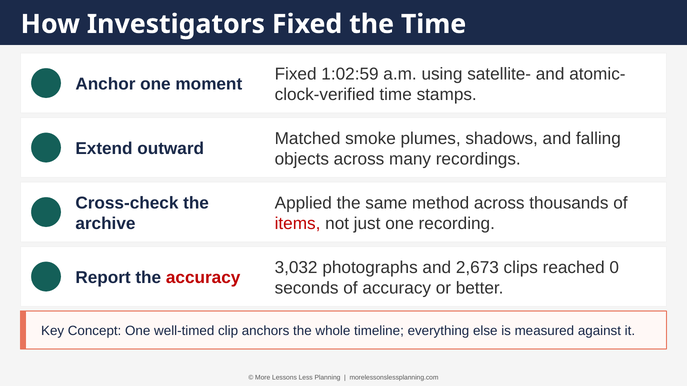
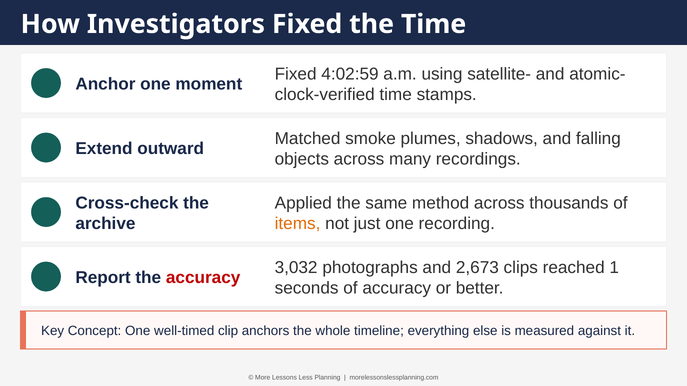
1:02:59: 1:02:59 -> 4:02:59
items colour: red -> orange
0: 0 -> 1
